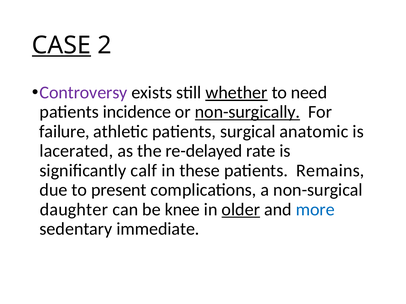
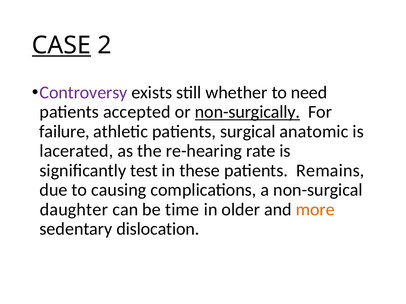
whether underline: present -> none
incidence: incidence -> accepted
re-delayed: re-delayed -> re-hearing
calf: calf -> test
present: present -> causing
knee: knee -> time
older underline: present -> none
more colour: blue -> orange
immediate: immediate -> dislocation
